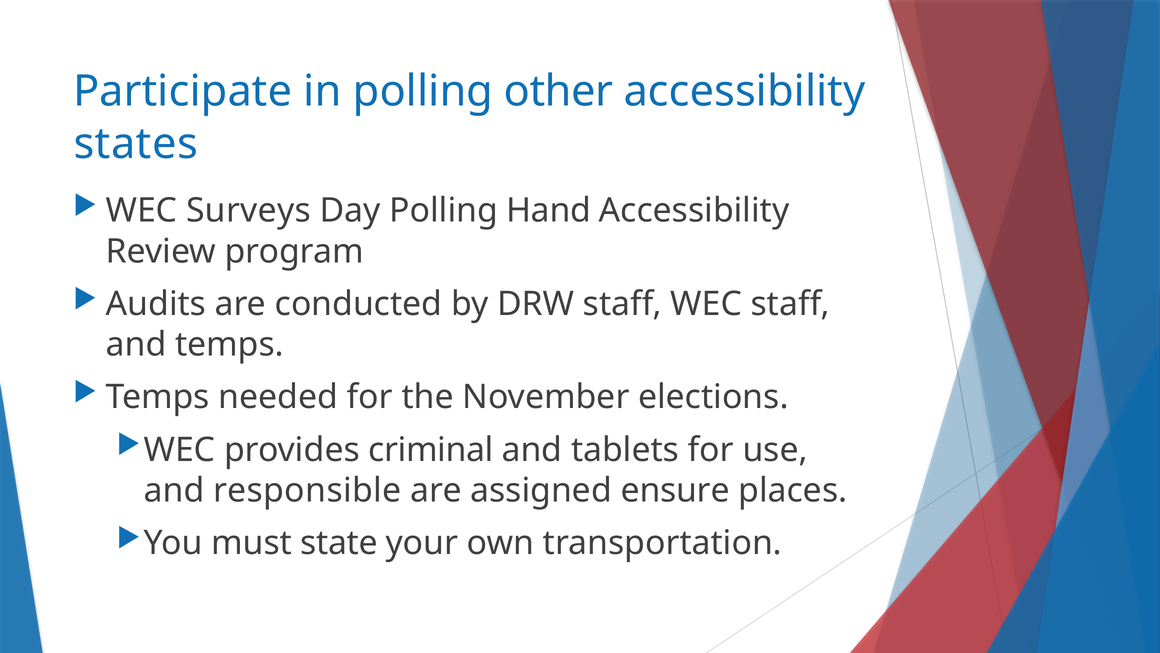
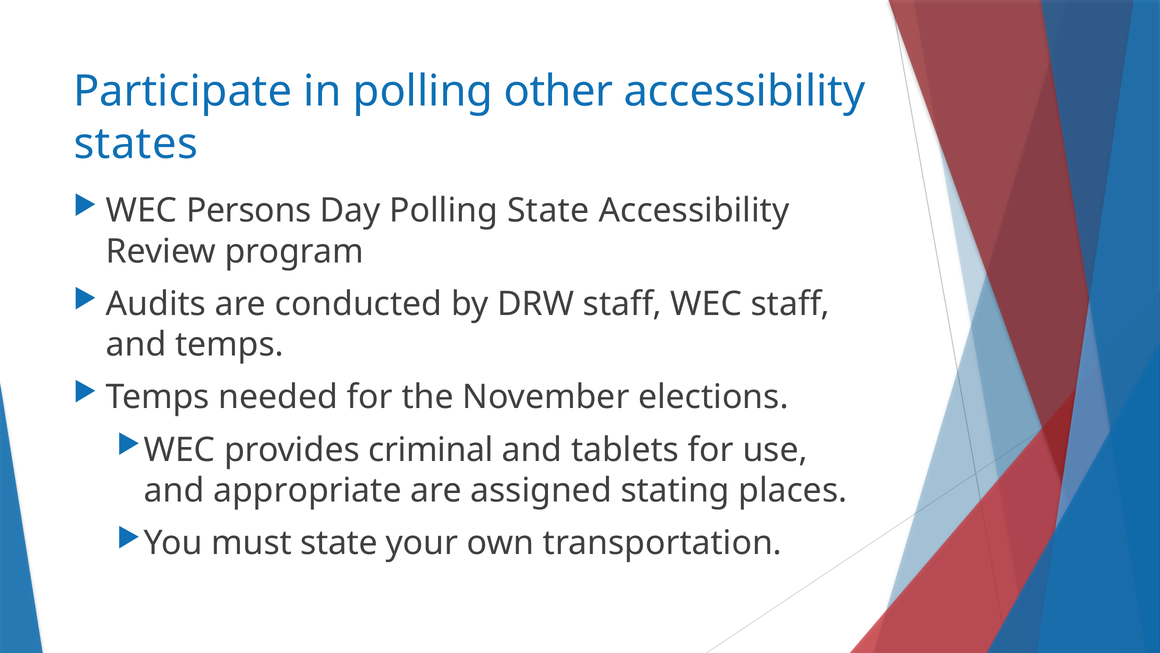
Surveys: Surveys -> Persons
Polling Hand: Hand -> State
responsible: responsible -> appropriate
ensure: ensure -> stating
